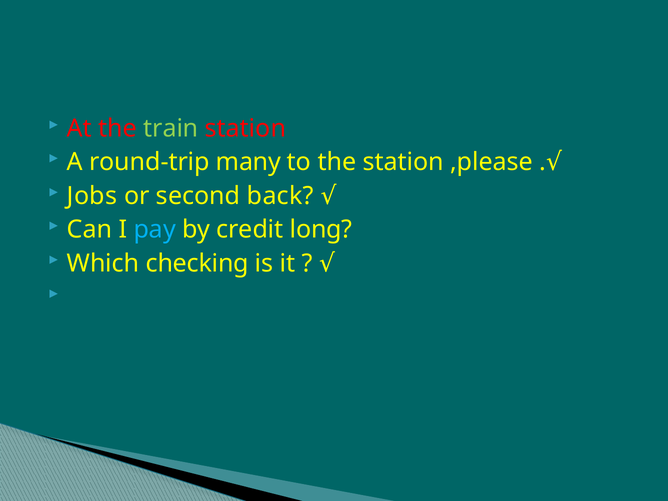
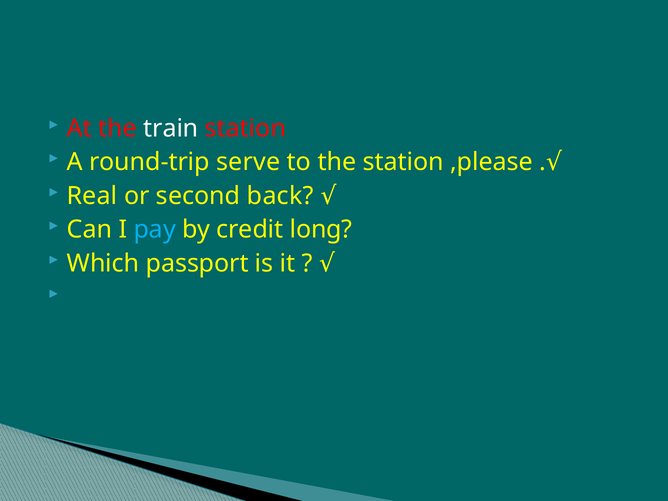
train colour: light green -> white
many: many -> serve
Jobs: Jobs -> Real
checking: checking -> passport
